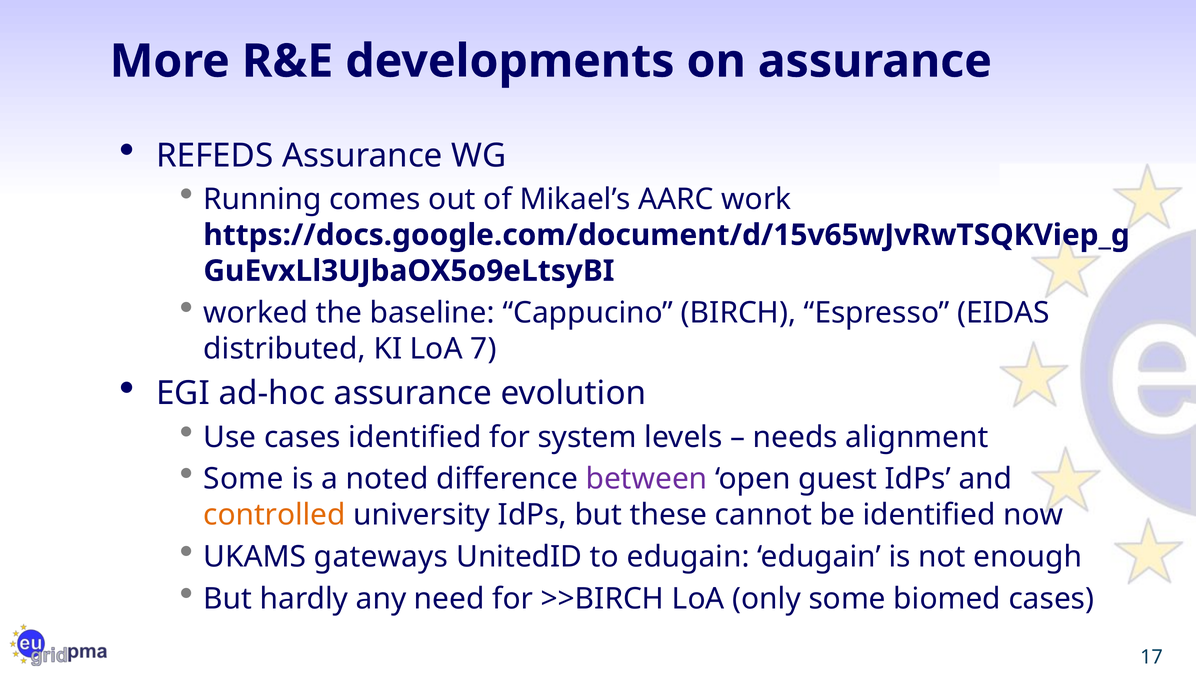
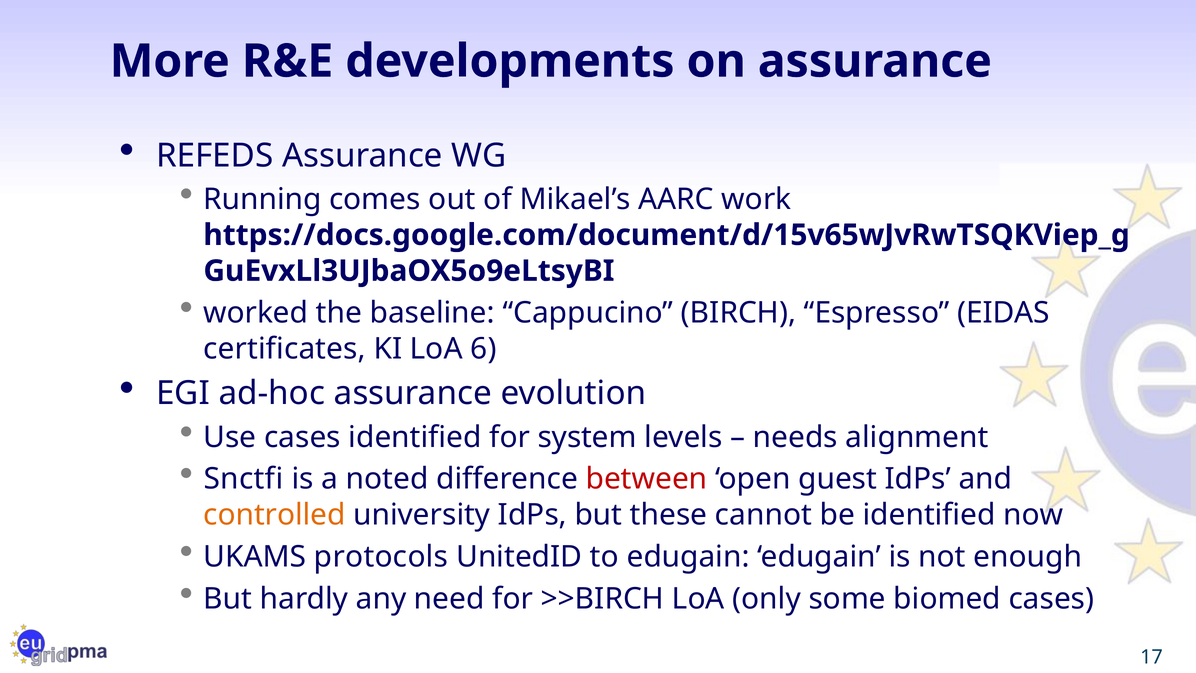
distributed: distributed -> certificates
7: 7 -> 6
Some at (243, 479): Some -> Snctfi
between colour: purple -> red
gateways: gateways -> protocols
